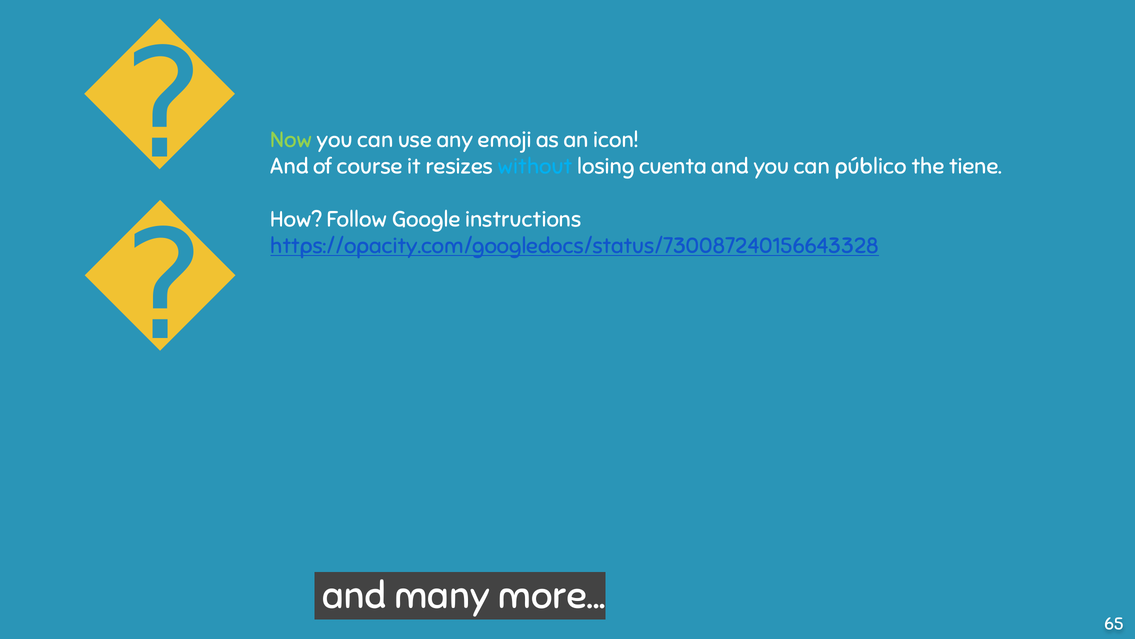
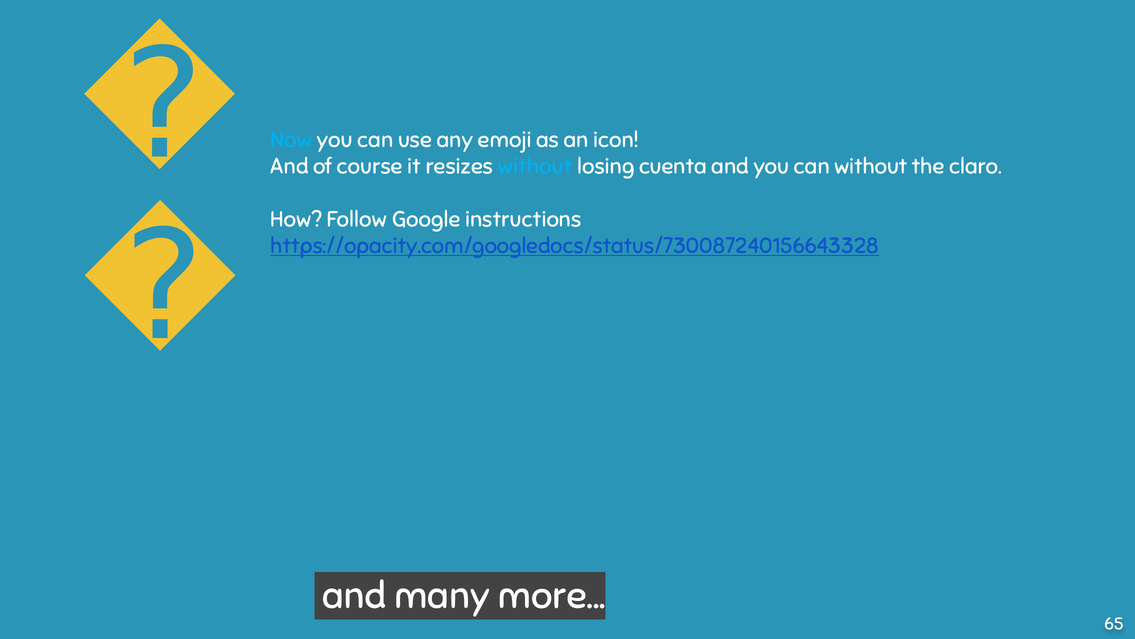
Now colour: light green -> light blue
can público: público -> without
tiene: tiene -> claro
